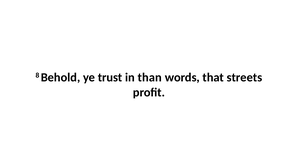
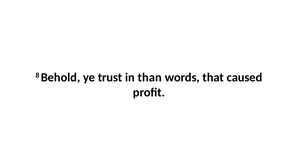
streets: streets -> caused
